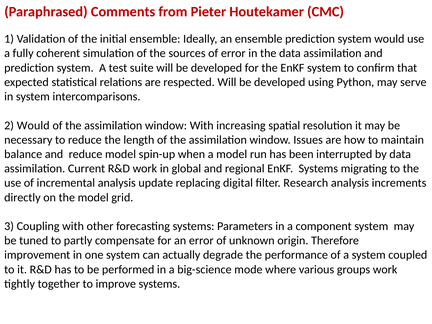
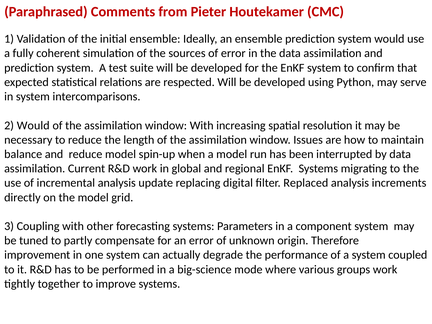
Research: Research -> Replaced
